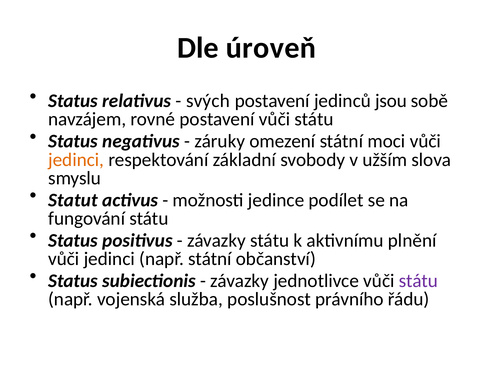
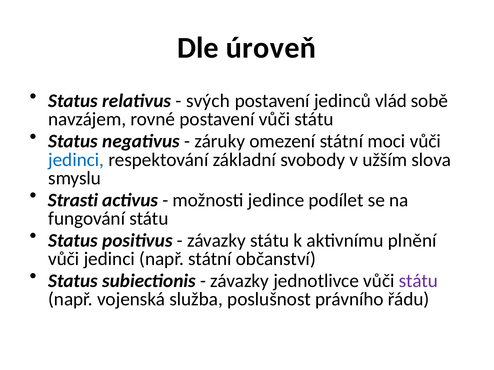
jsou: jsou -> vlád
jedinci at (76, 160) colour: orange -> blue
Statut: Statut -> Strasti
